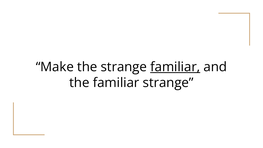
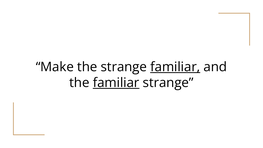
familiar at (116, 83) underline: none -> present
